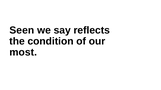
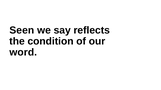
most: most -> word
